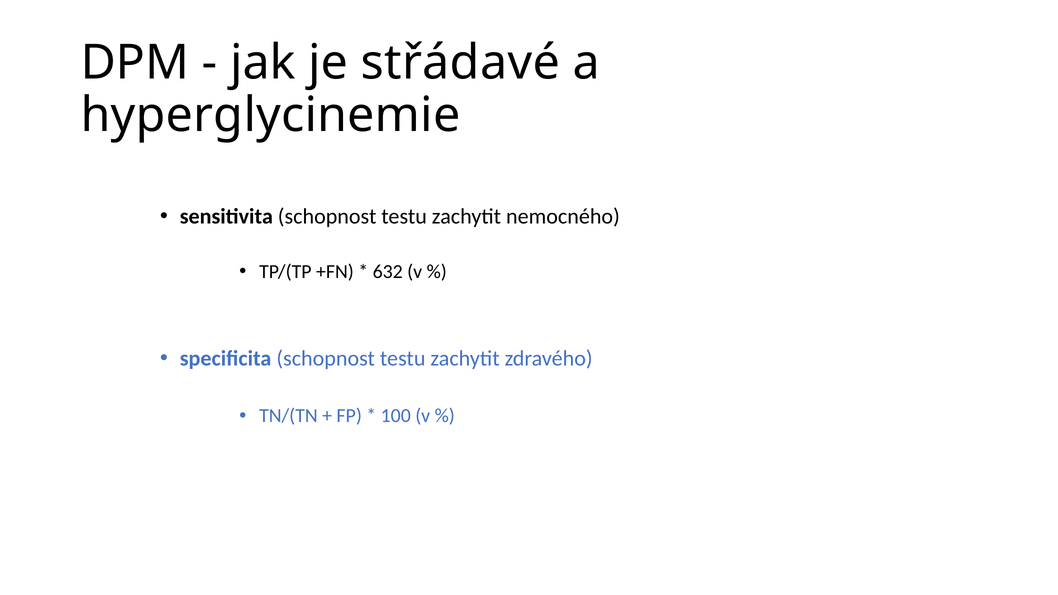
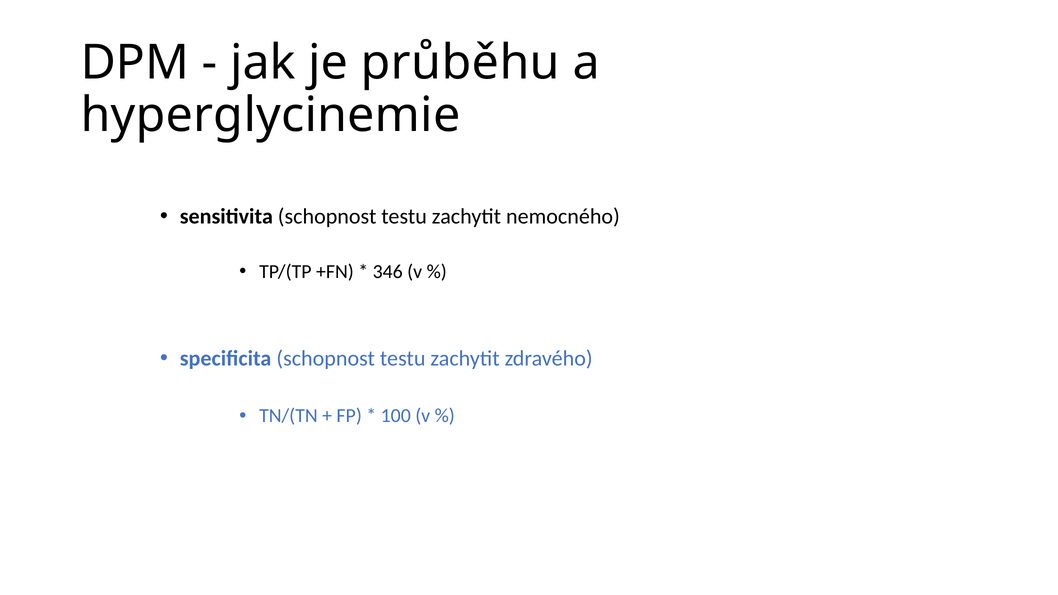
střádavé: střádavé -> průběhu
632: 632 -> 346
